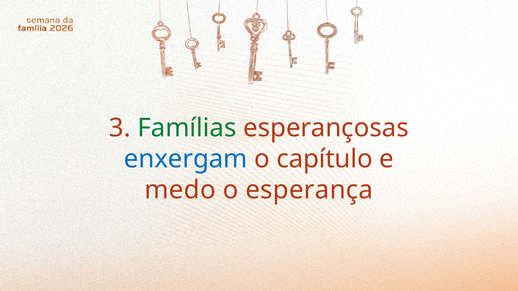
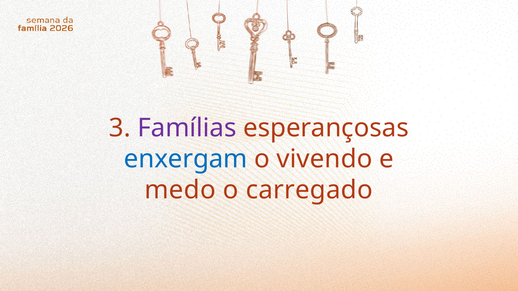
Famílias colour: green -> purple
capítulo: capítulo -> vivendo
esperança: esperança -> carregado
